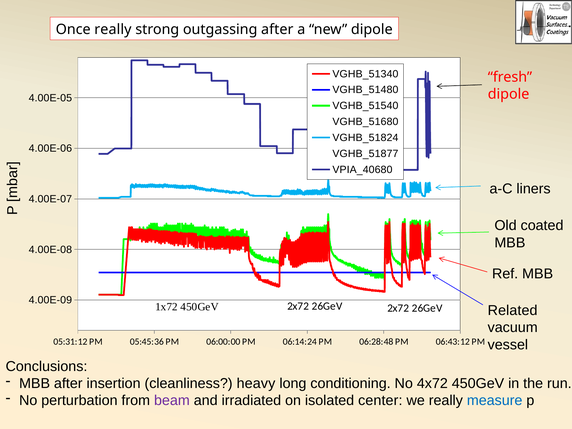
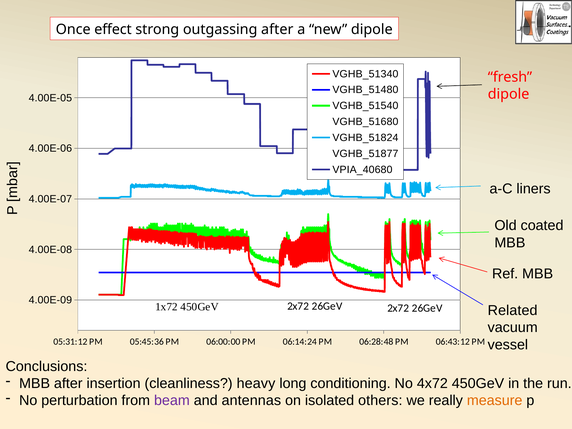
Once really: really -> effect
irradiated: irradiated -> antennas
center: center -> others
measure colour: blue -> orange
